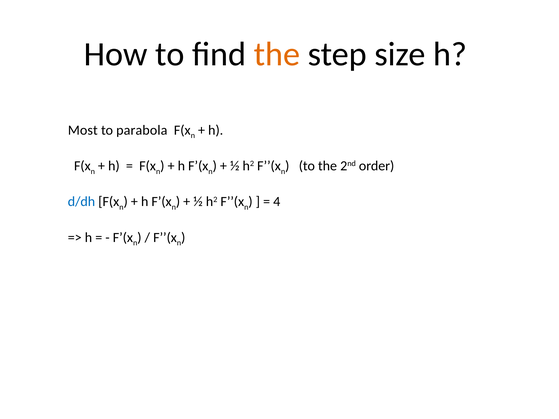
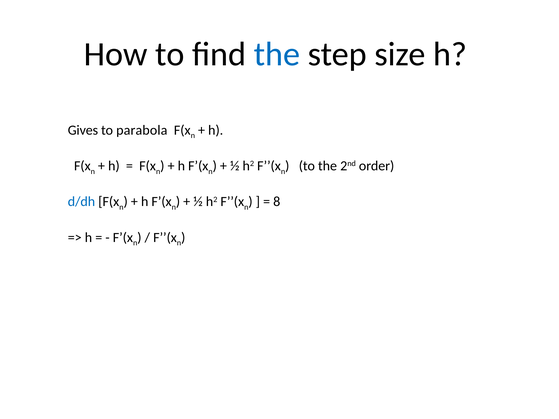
the at (277, 54) colour: orange -> blue
Most: Most -> Gives
4: 4 -> 8
